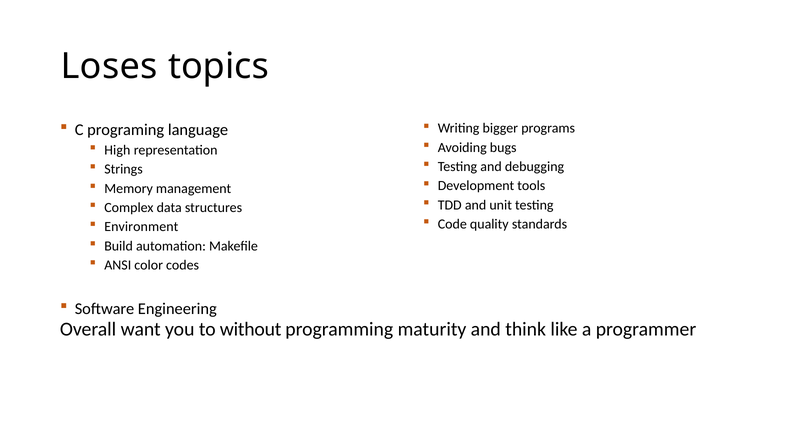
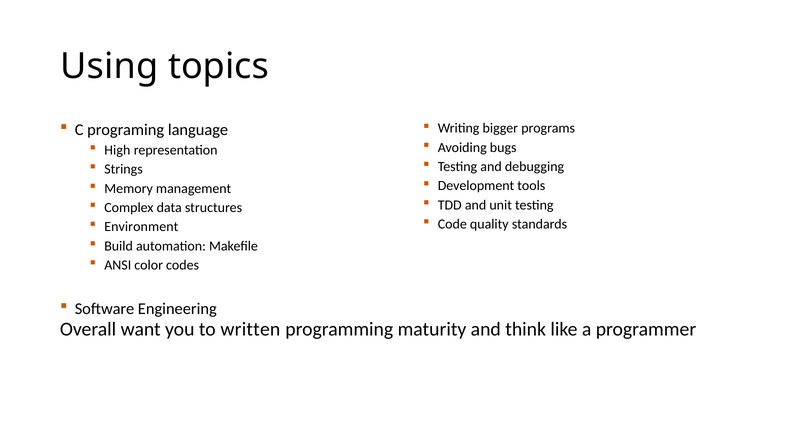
Loses: Loses -> Using
without: without -> written
